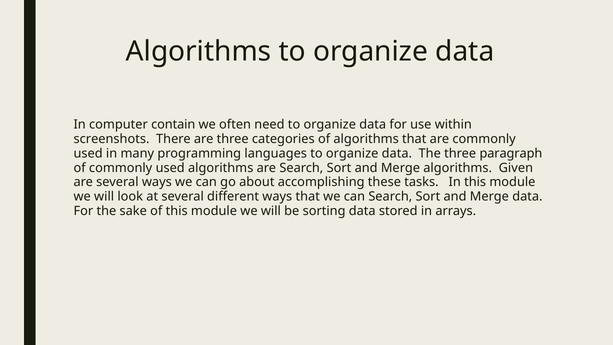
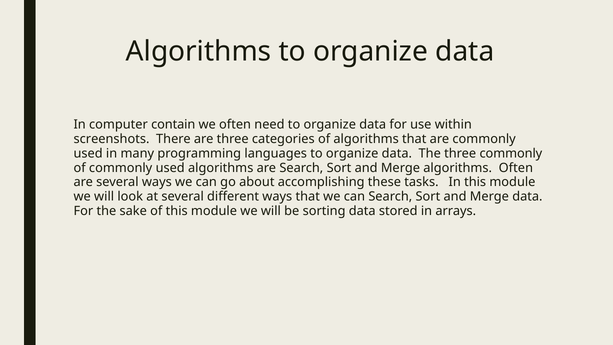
three paragraph: paragraph -> commonly
algorithms Given: Given -> Often
